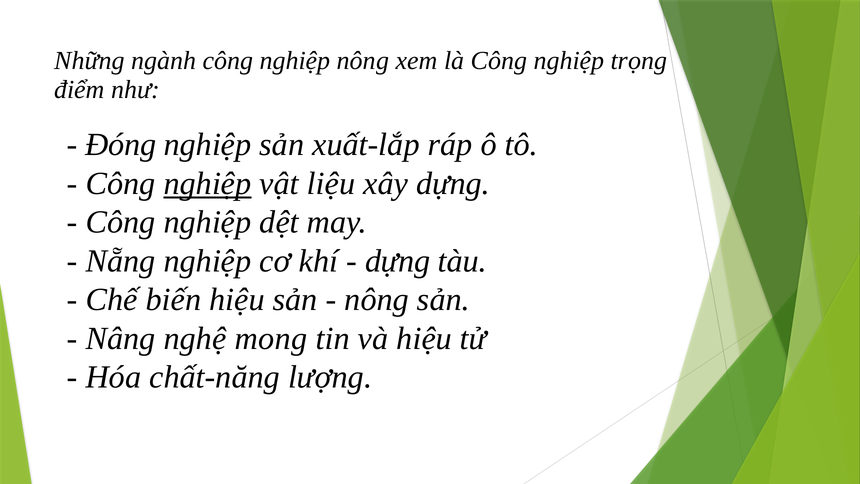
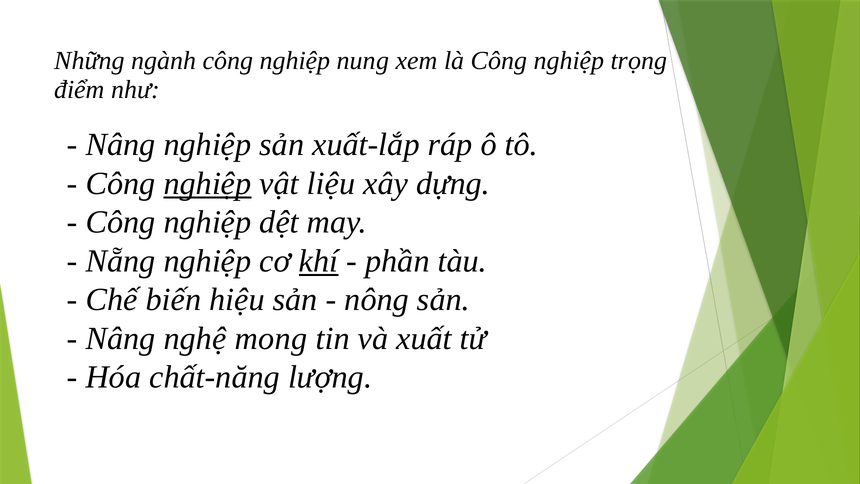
nghiệp nông: nông -> nung
Đóng at (121, 145): Đóng -> Nâng
khí underline: none -> present
dựng at (398, 261): dựng -> phần
và hiệu: hiệu -> xuất
